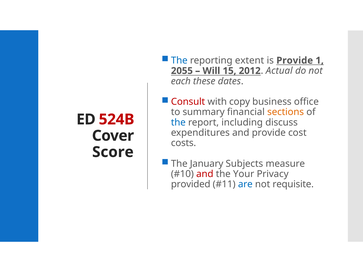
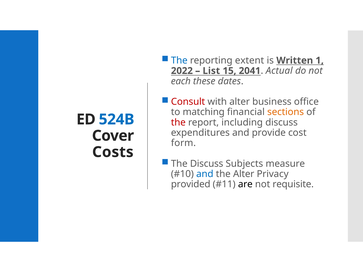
is Provide: Provide -> Written
2055: 2055 -> 2022
Will: Will -> List
2012: 2012 -> 2041
with copy: copy -> alter
summary: summary -> matching
524B colour: red -> blue
the at (178, 123) colour: blue -> red
costs: costs -> form
Score: Score -> Costs
The January: January -> Discuss
and at (205, 174) colour: red -> blue
the Your: Your -> Alter
are colour: blue -> black
